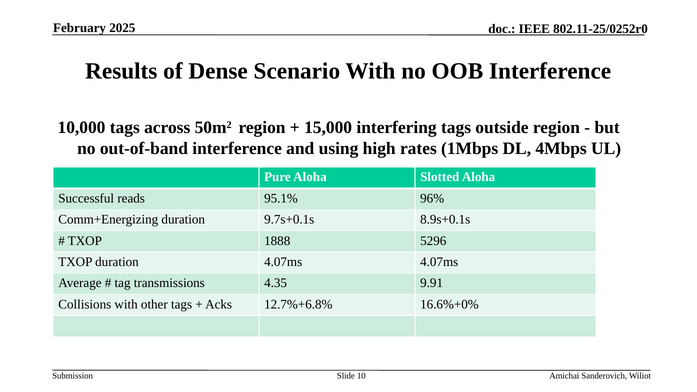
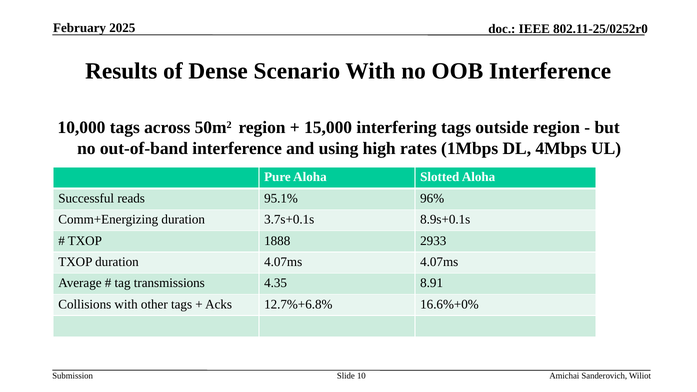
9.7s+0.1s: 9.7s+0.1s -> 3.7s+0.1s
5296: 5296 -> 2933
9.91: 9.91 -> 8.91
